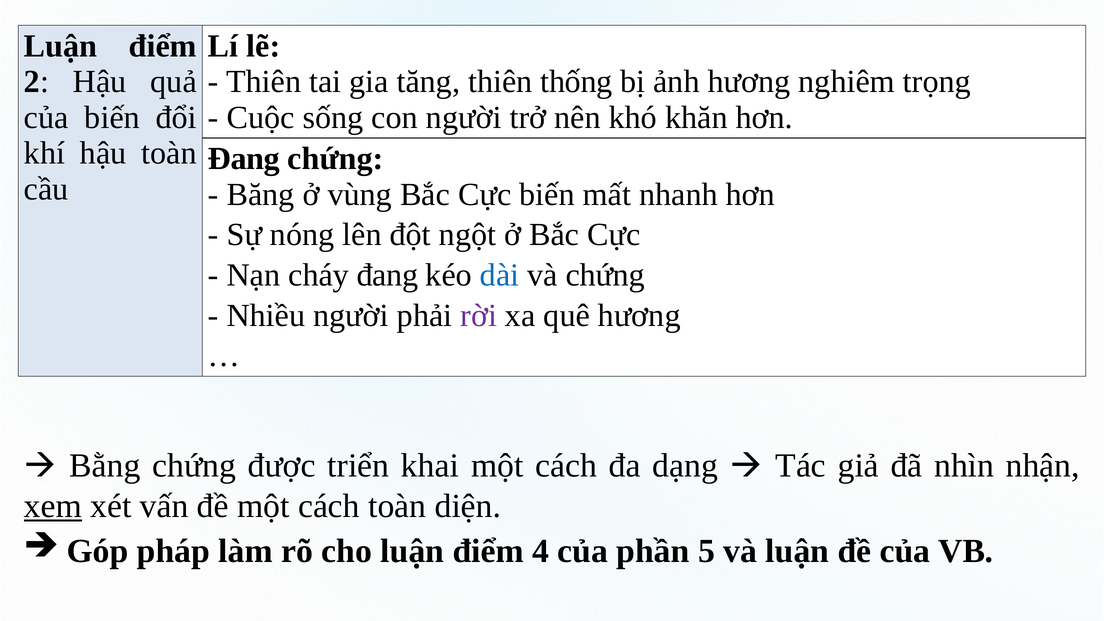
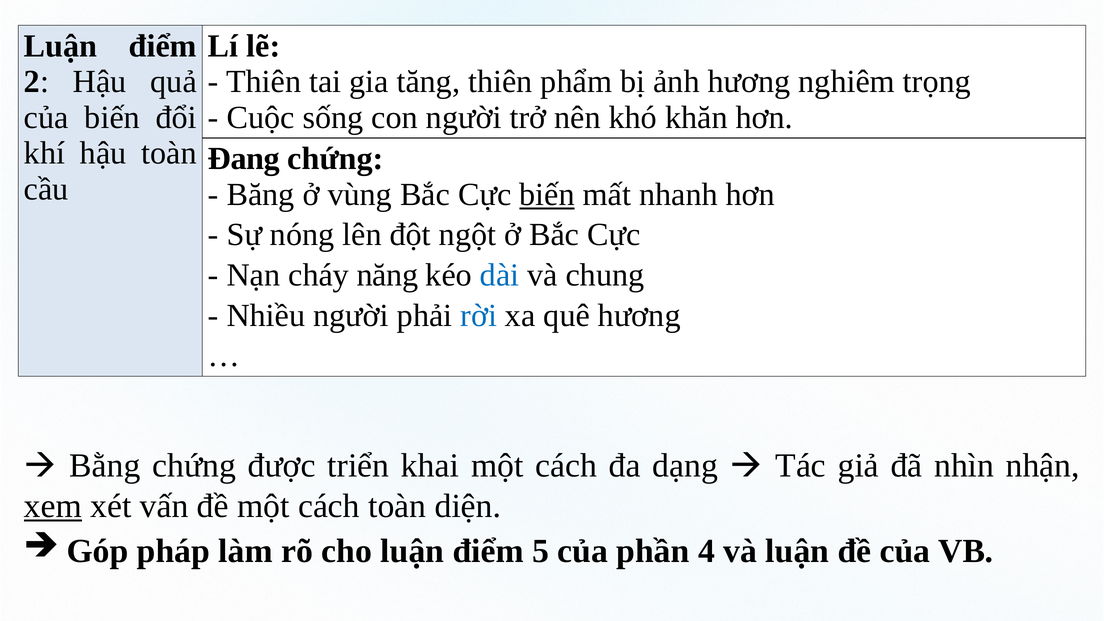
thống: thống -> phẩm
biến at (547, 195) underline: none -> present
cháy đang: đang -> năng
và chứng: chứng -> chung
rời colour: purple -> blue
4: 4 -> 5
5: 5 -> 4
